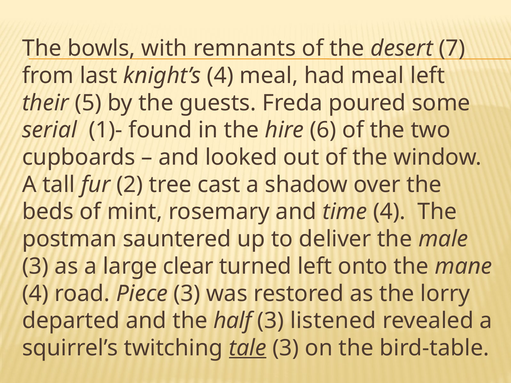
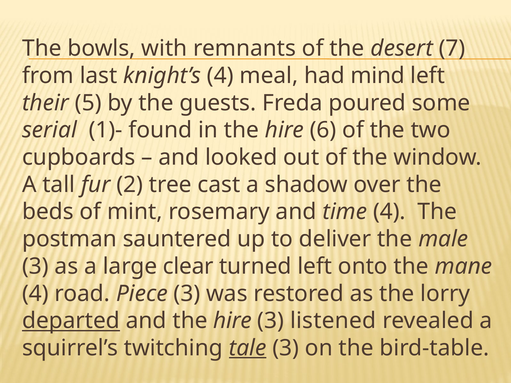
had meal: meal -> mind
departed underline: none -> present
and the half: half -> hire
